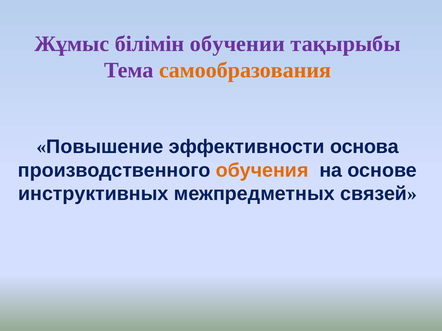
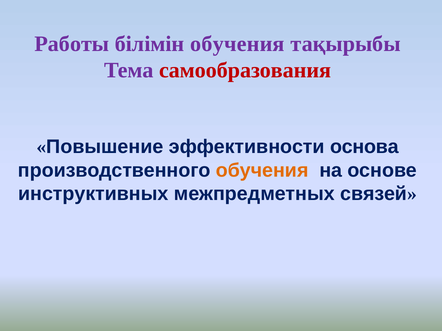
Жұмыс: Жұмыс -> Работы
білімін обучении: обучении -> обучения
самообразования colour: orange -> red
